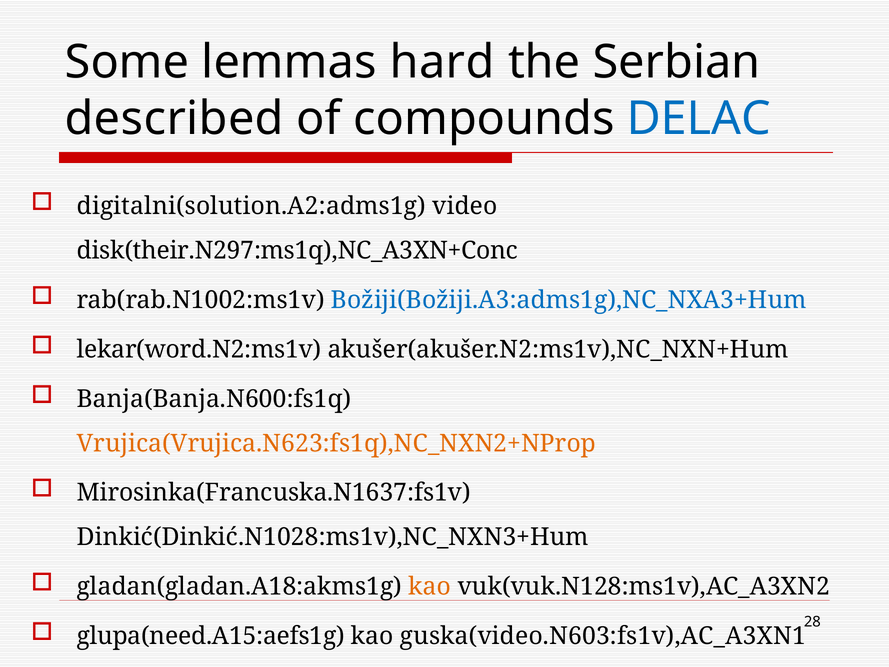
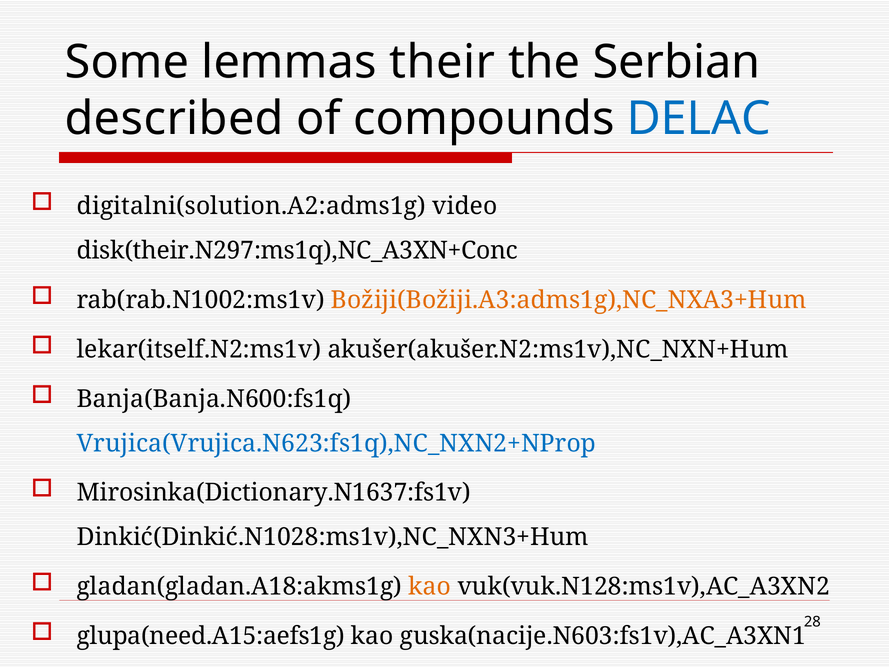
hard: hard -> their
Božiji(Božiji.A3:adms1g),NC_NXA3+Hum colour: blue -> orange
lekar(word.N2:ms1v: lekar(word.N2:ms1v -> lekar(itself.N2:ms1v
Vrujica(Vrujica.N623:fs1q),NC_NXN2+NProp colour: orange -> blue
Mirosinka(Francuska.N1637:fs1v: Mirosinka(Francuska.N1637:fs1v -> Mirosinka(Dictionary.N1637:fs1v
guska(video.N603:fs1v),AC_A3XN1: guska(video.N603:fs1v),AC_A3XN1 -> guska(nacije.N603:fs1v),AC_A3XN1
